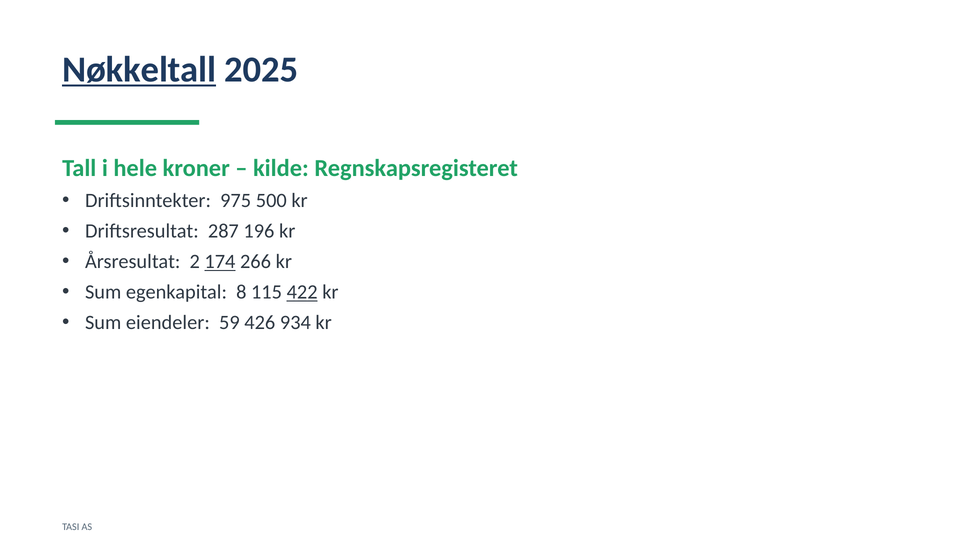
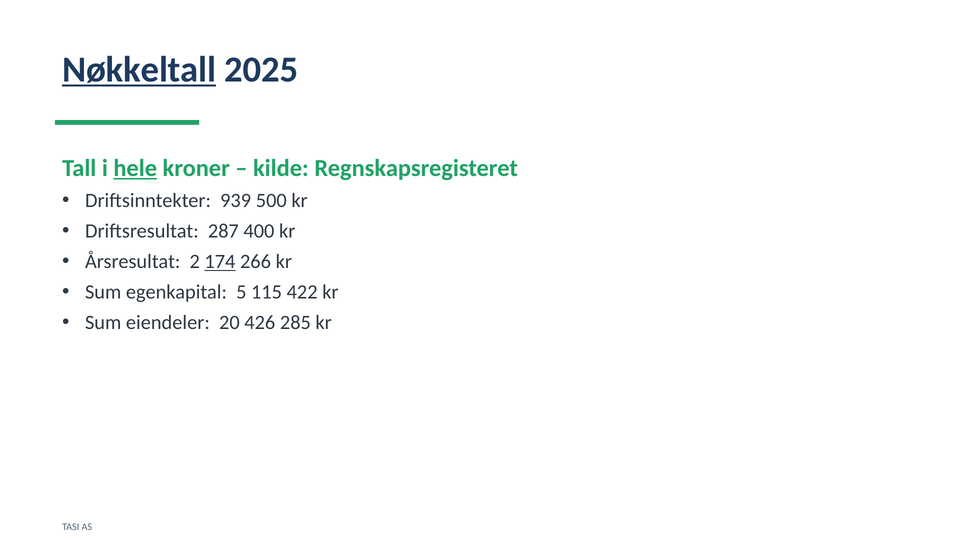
hele underline: none -> present
975: 975 -> 939
196: 196 -> 400
8: 8 -> 5
422 underline: present -> none
59: 59 -> 20
934: 934 -> 285
